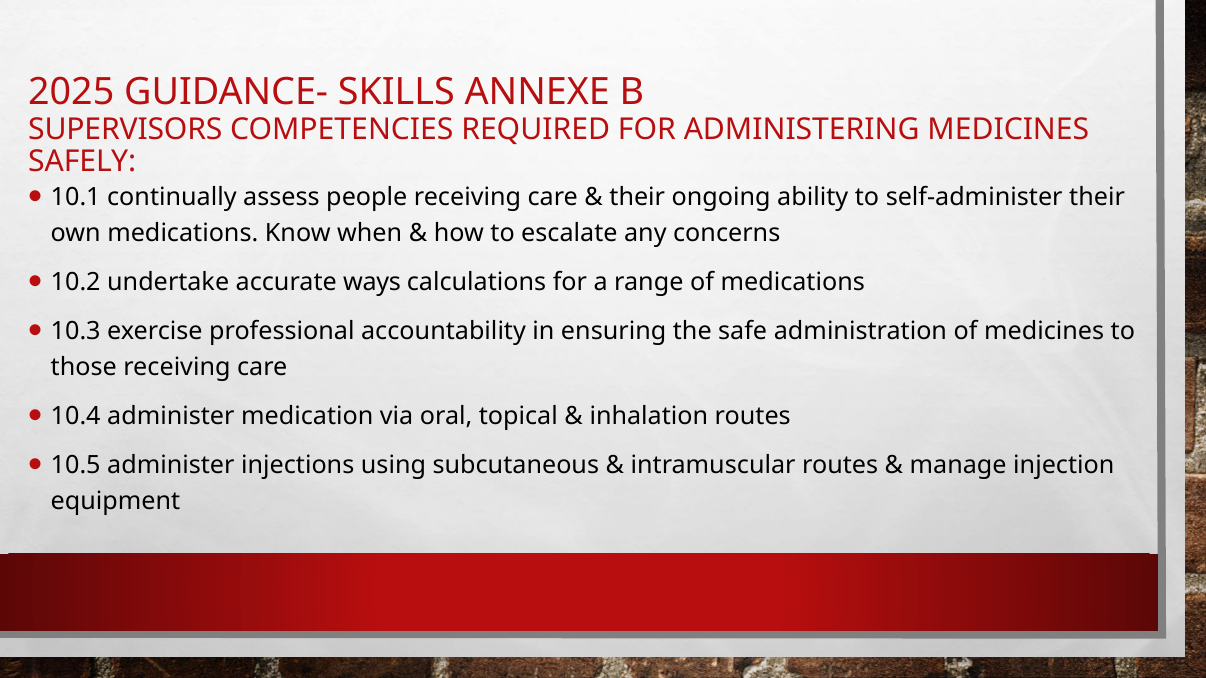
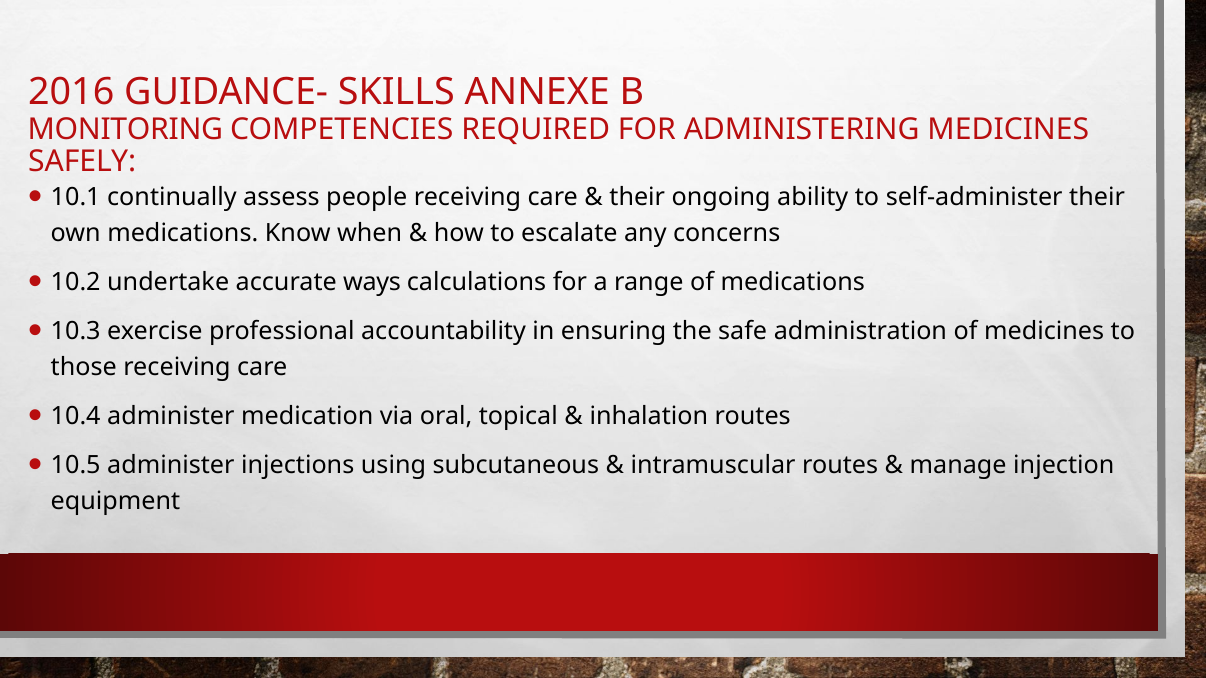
2025: 2025 -> 2016
SUPERVISORS: SUPERVISORS -> MONITORING
